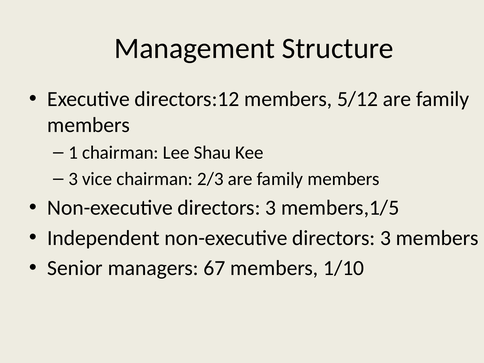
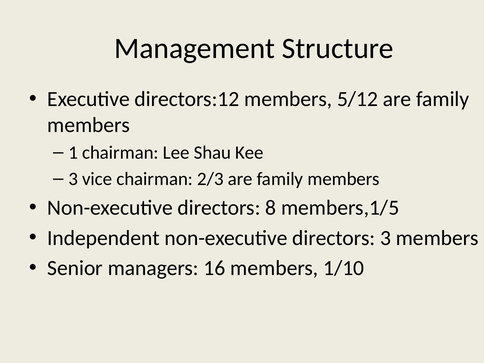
3 at (271, 208): 3 -> 8
67: 67 -> 16
